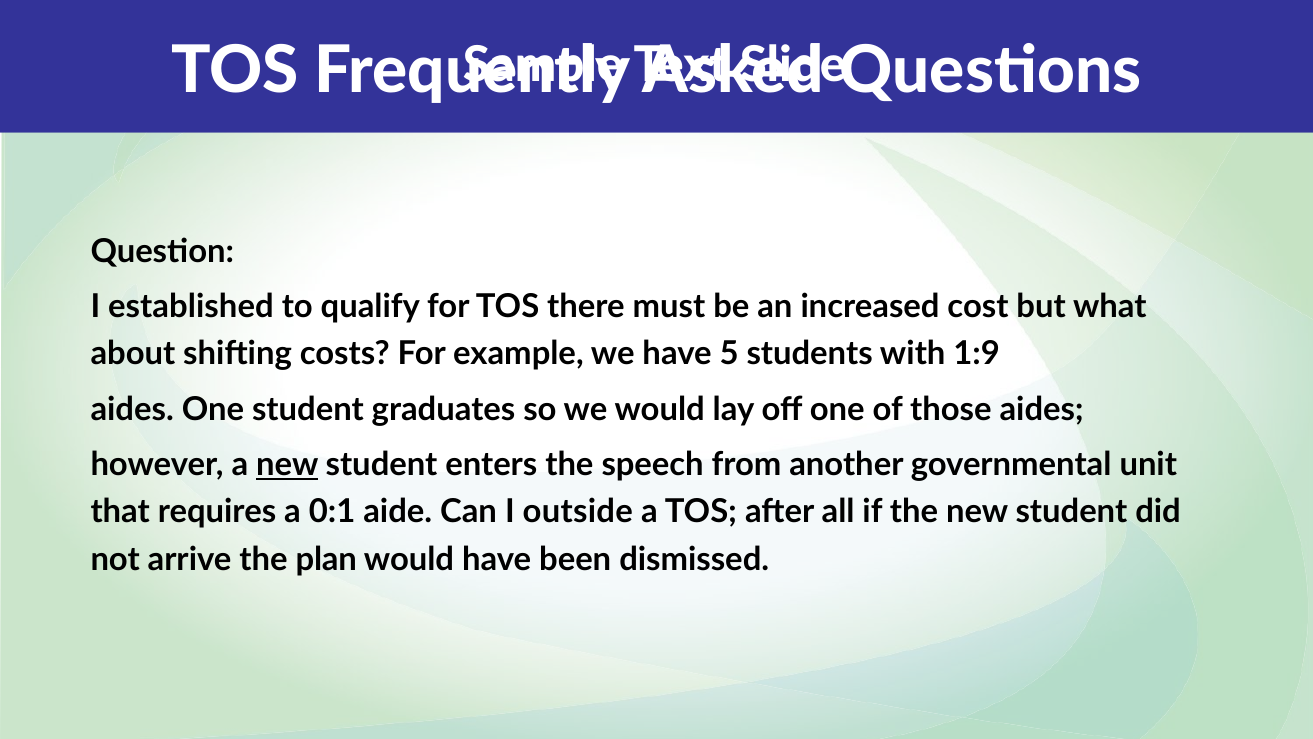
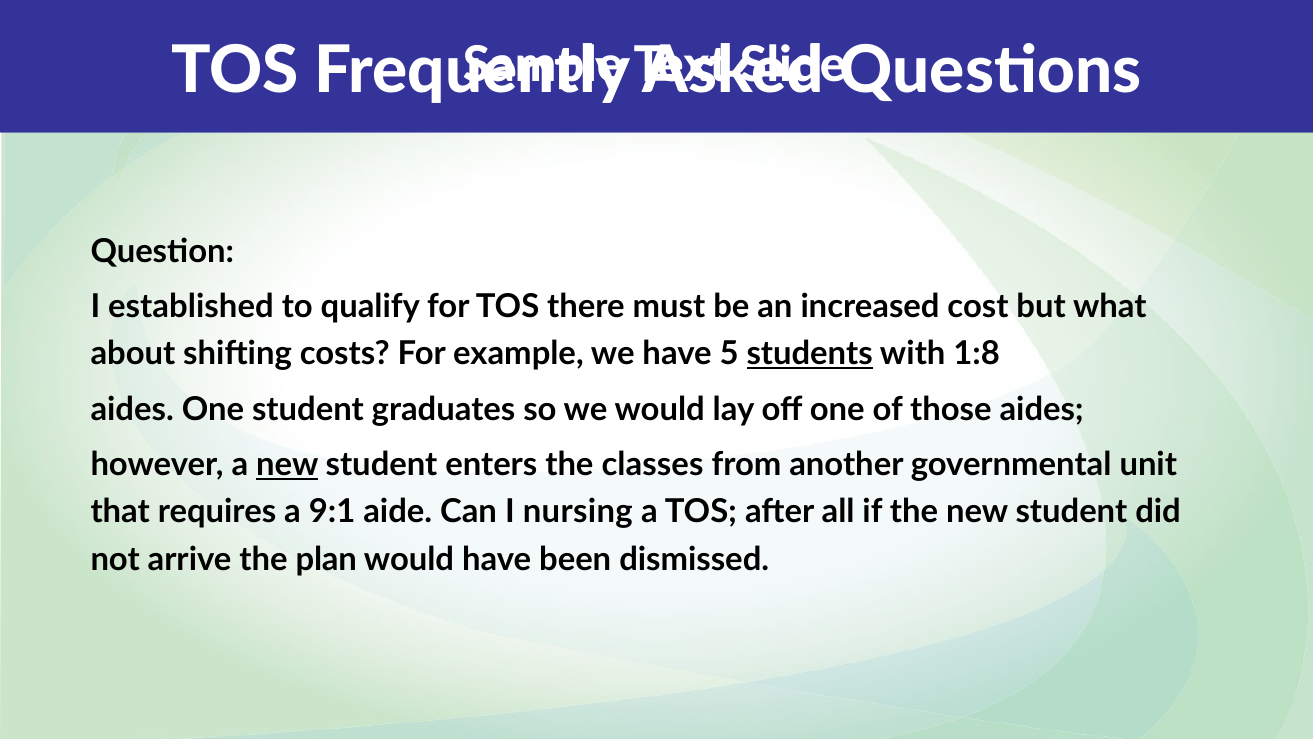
students underline: none -> present
1:9: 1:9 -> 1:8
speech: speech -> classes
0:1: 0:1 -> 9:1
outside: outside -> nursing
